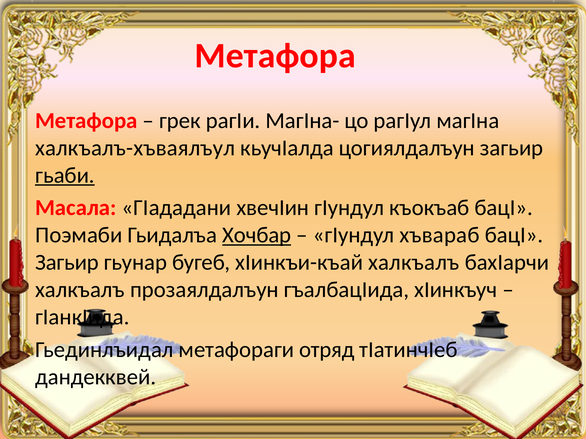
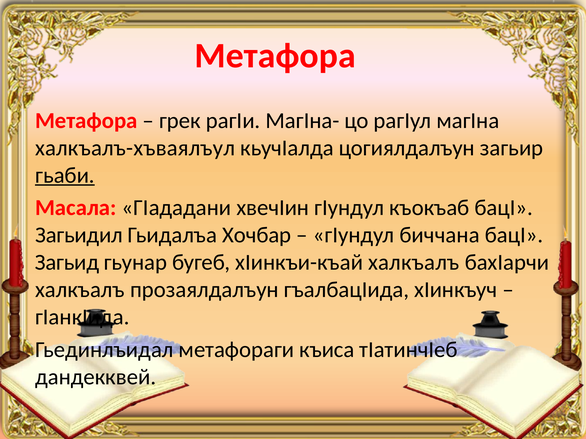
Поэмаби: Поэмаби -> Загьидил
Хочбар underline: present -> none
хъвараб: хъвараб -> биччана
Загьир at (67, 263): Загьир -> Загьид
отряд: отряд -> къиса
